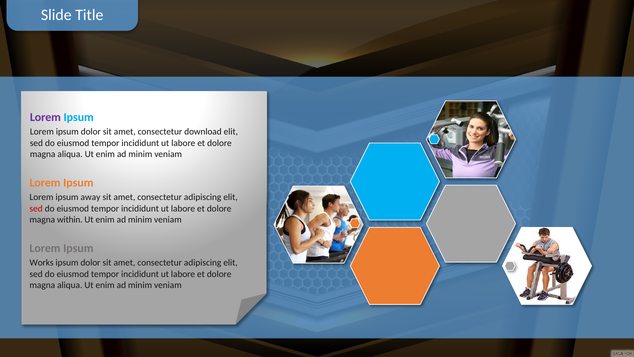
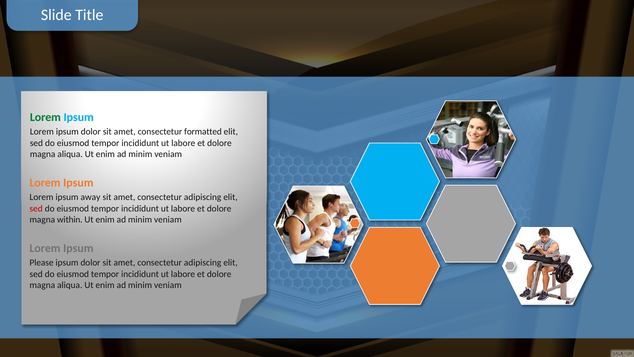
Lorem at (45, 117) colour: purple -> green
download: download -> formatted
Works: Works -> Please
